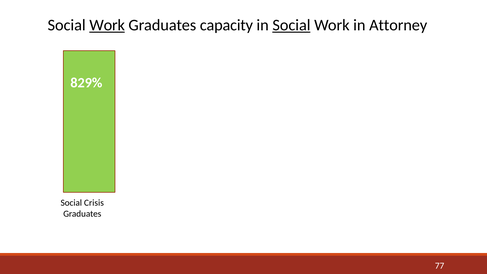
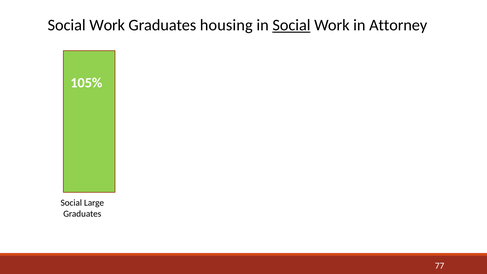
Work at (107, 25) underline: present -> none
capacity: capacity -> housing
829%: 829% -> 105%
Crisis: Crisis -> Large
